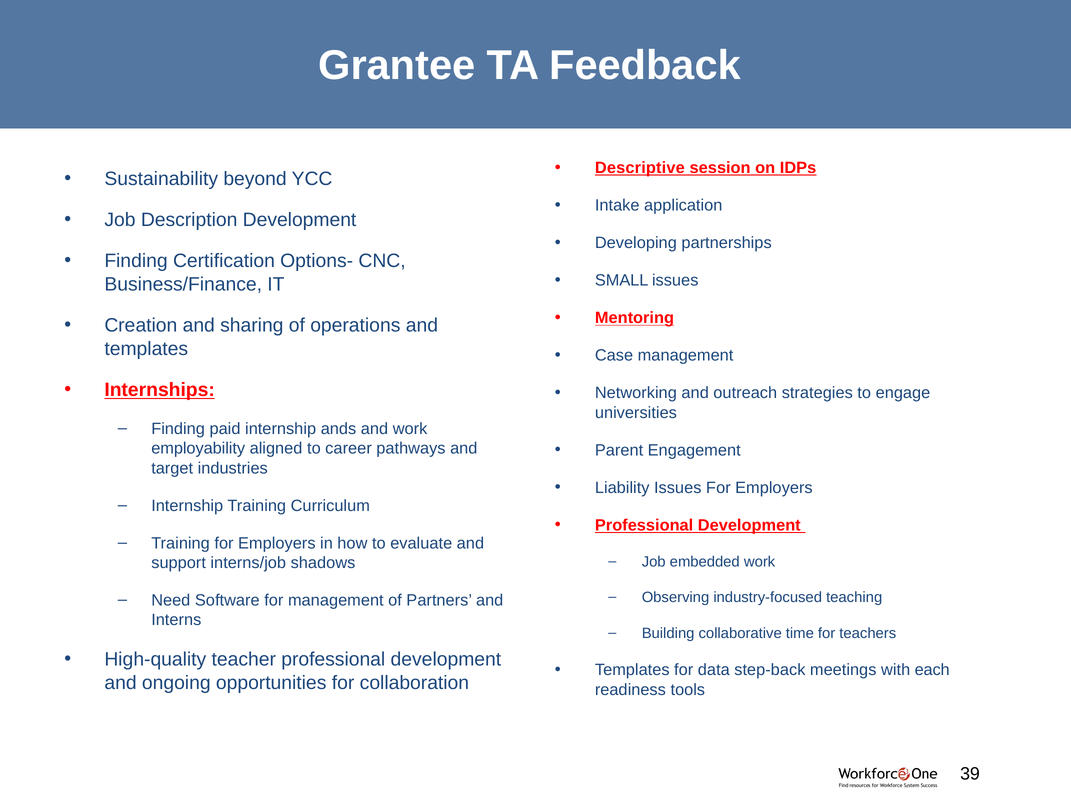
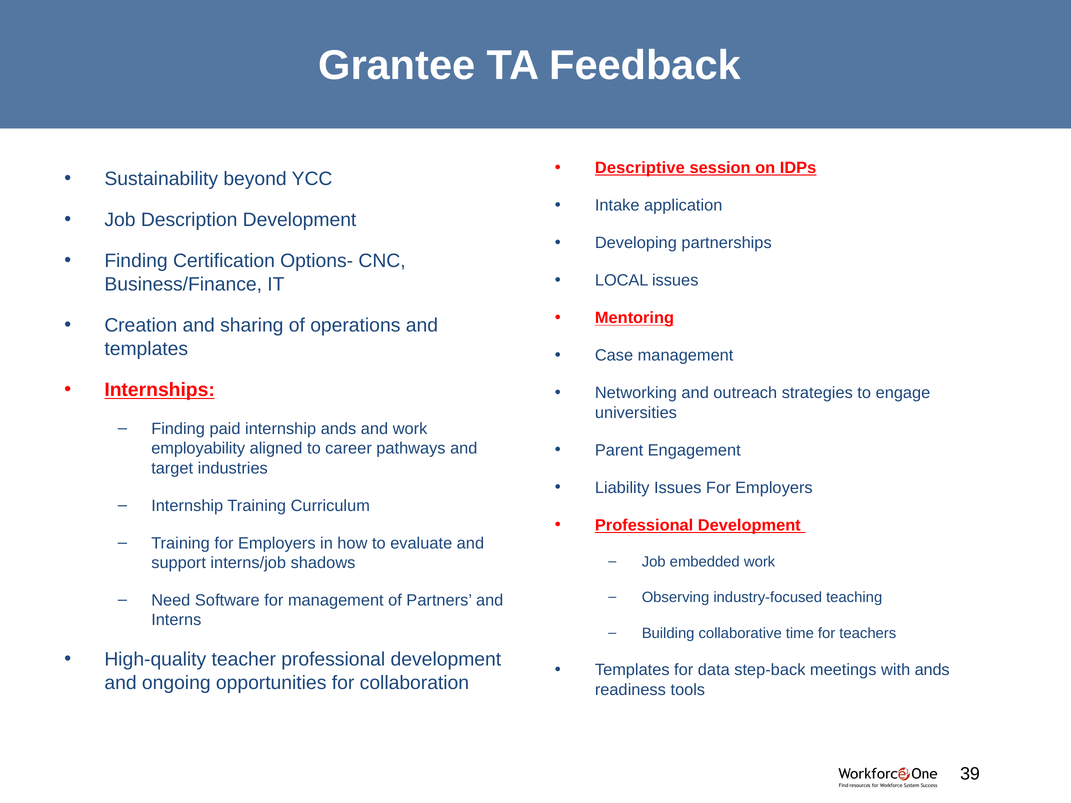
SMALL: SMALL -> LOCAL
with each: each -> ands
